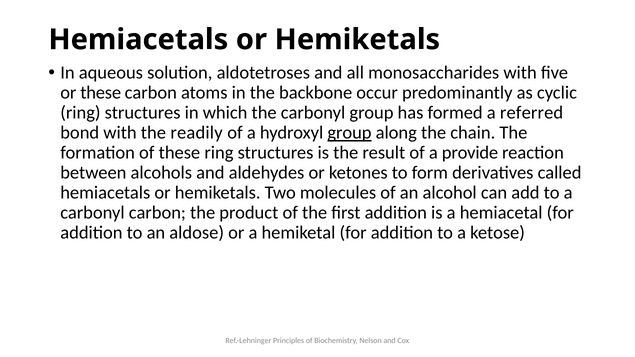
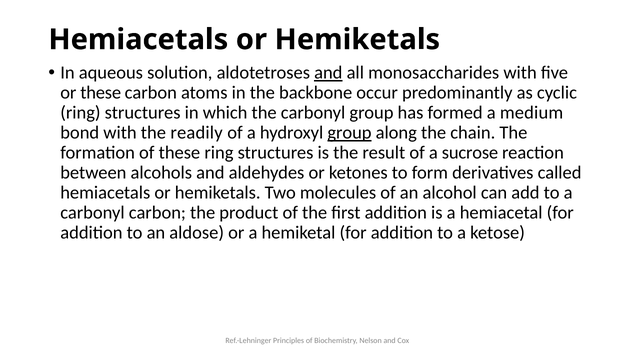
and at (328, 73) underline: none -> present
referred: referred -> medium
provide: provide -> sucrose
